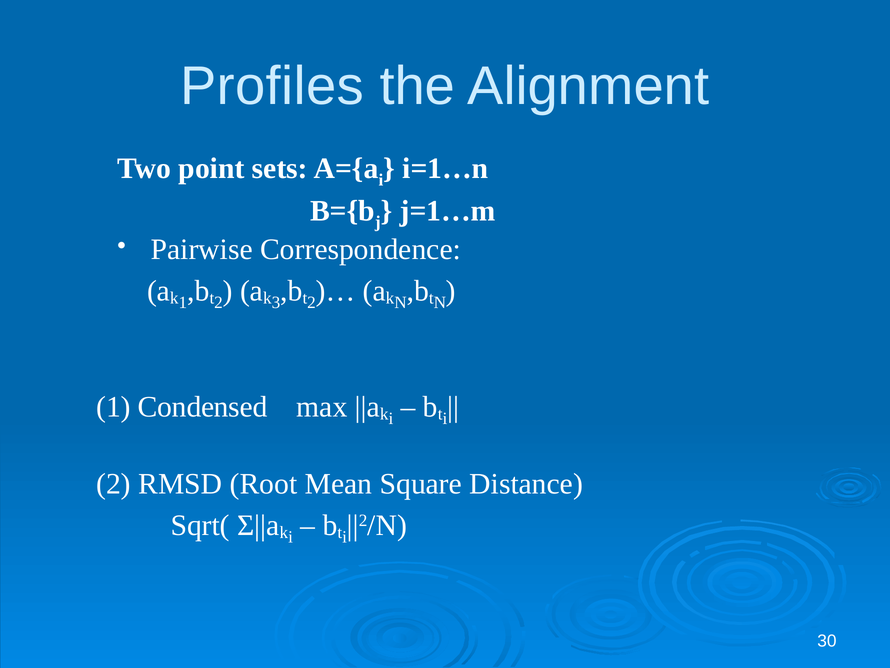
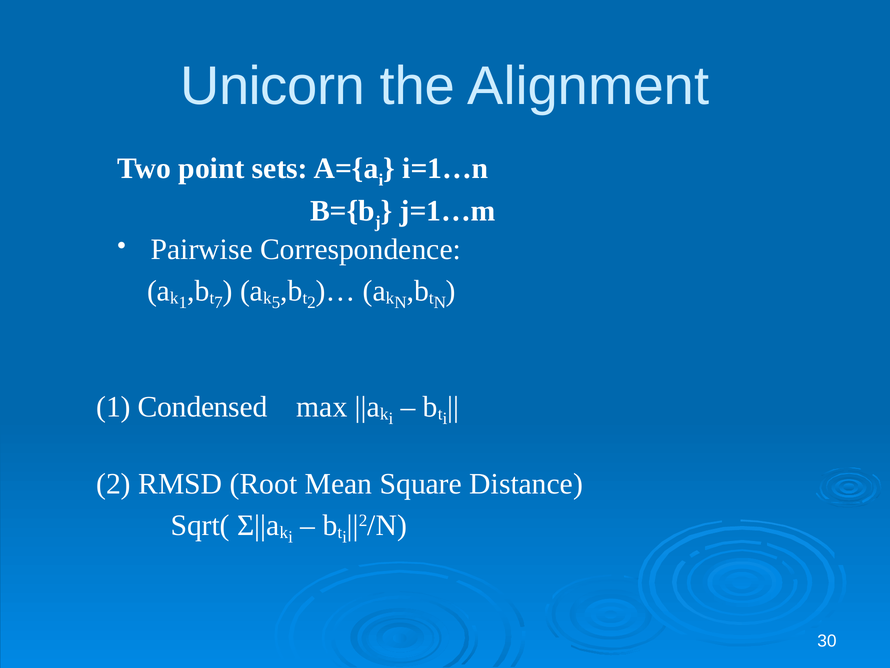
Profiles: Profiles -> Unicorn
2 at (219, 302): 2 -> 7
3: 3 -> 5
